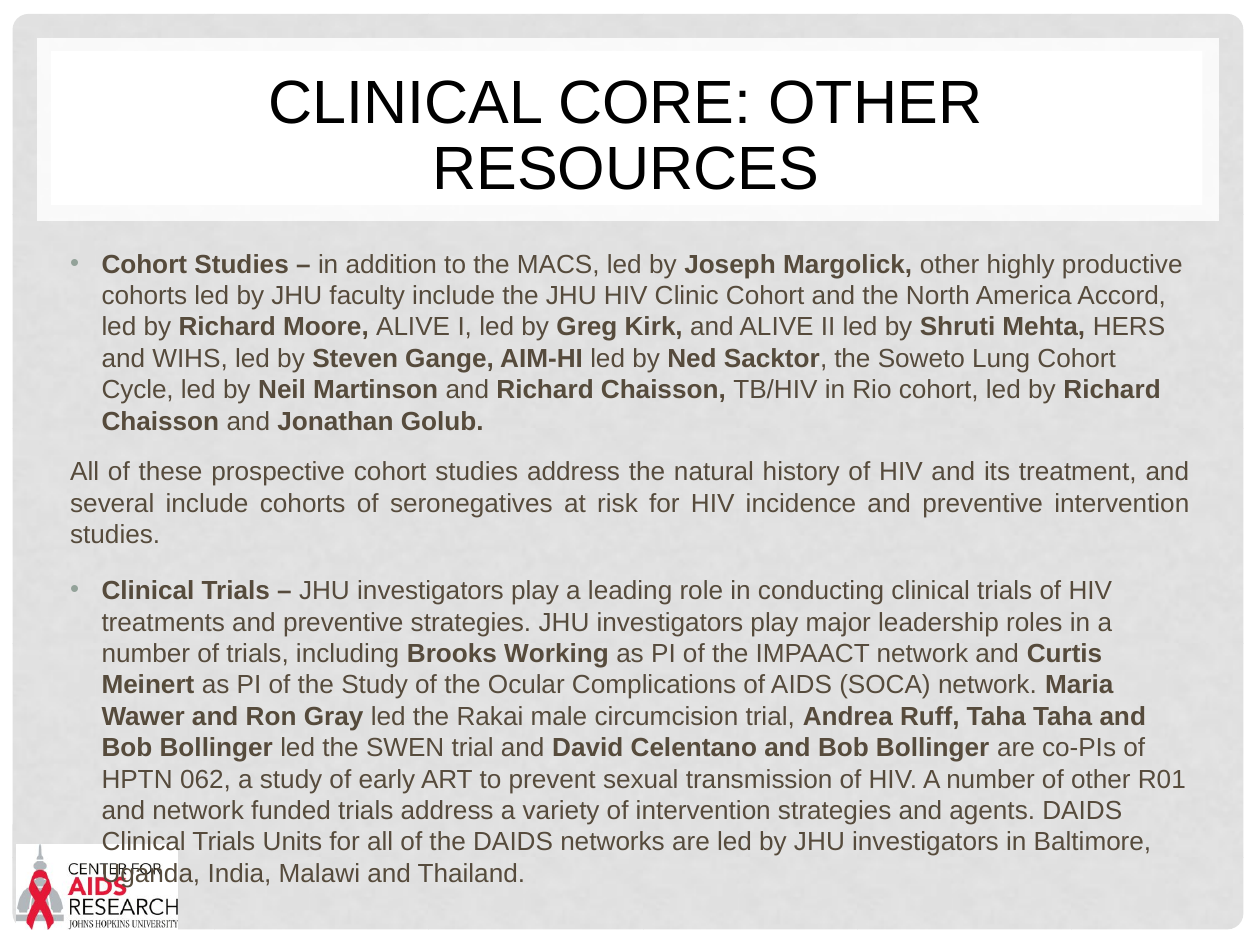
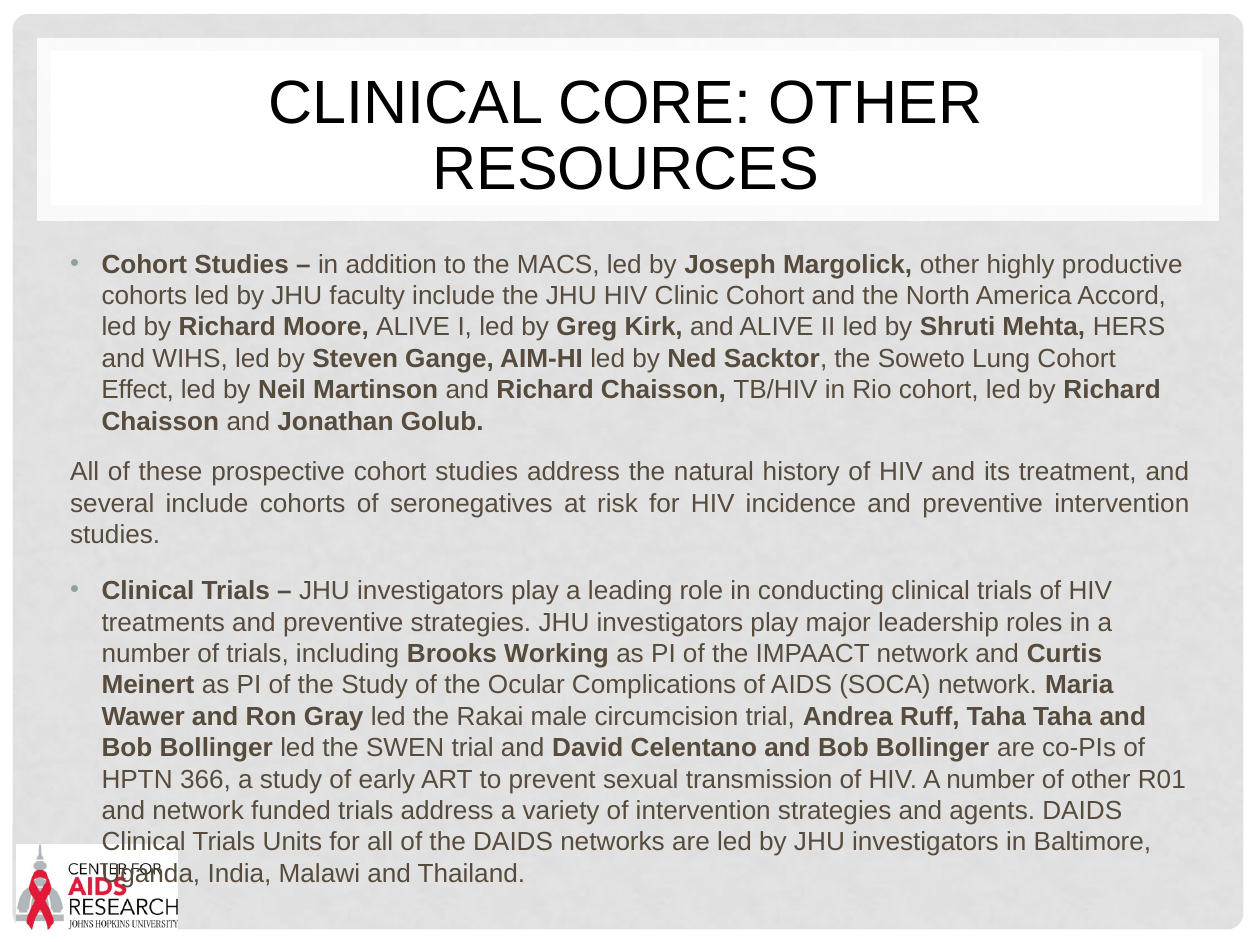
Cycle: Cycle -> Effect
062: 062 -> 366
